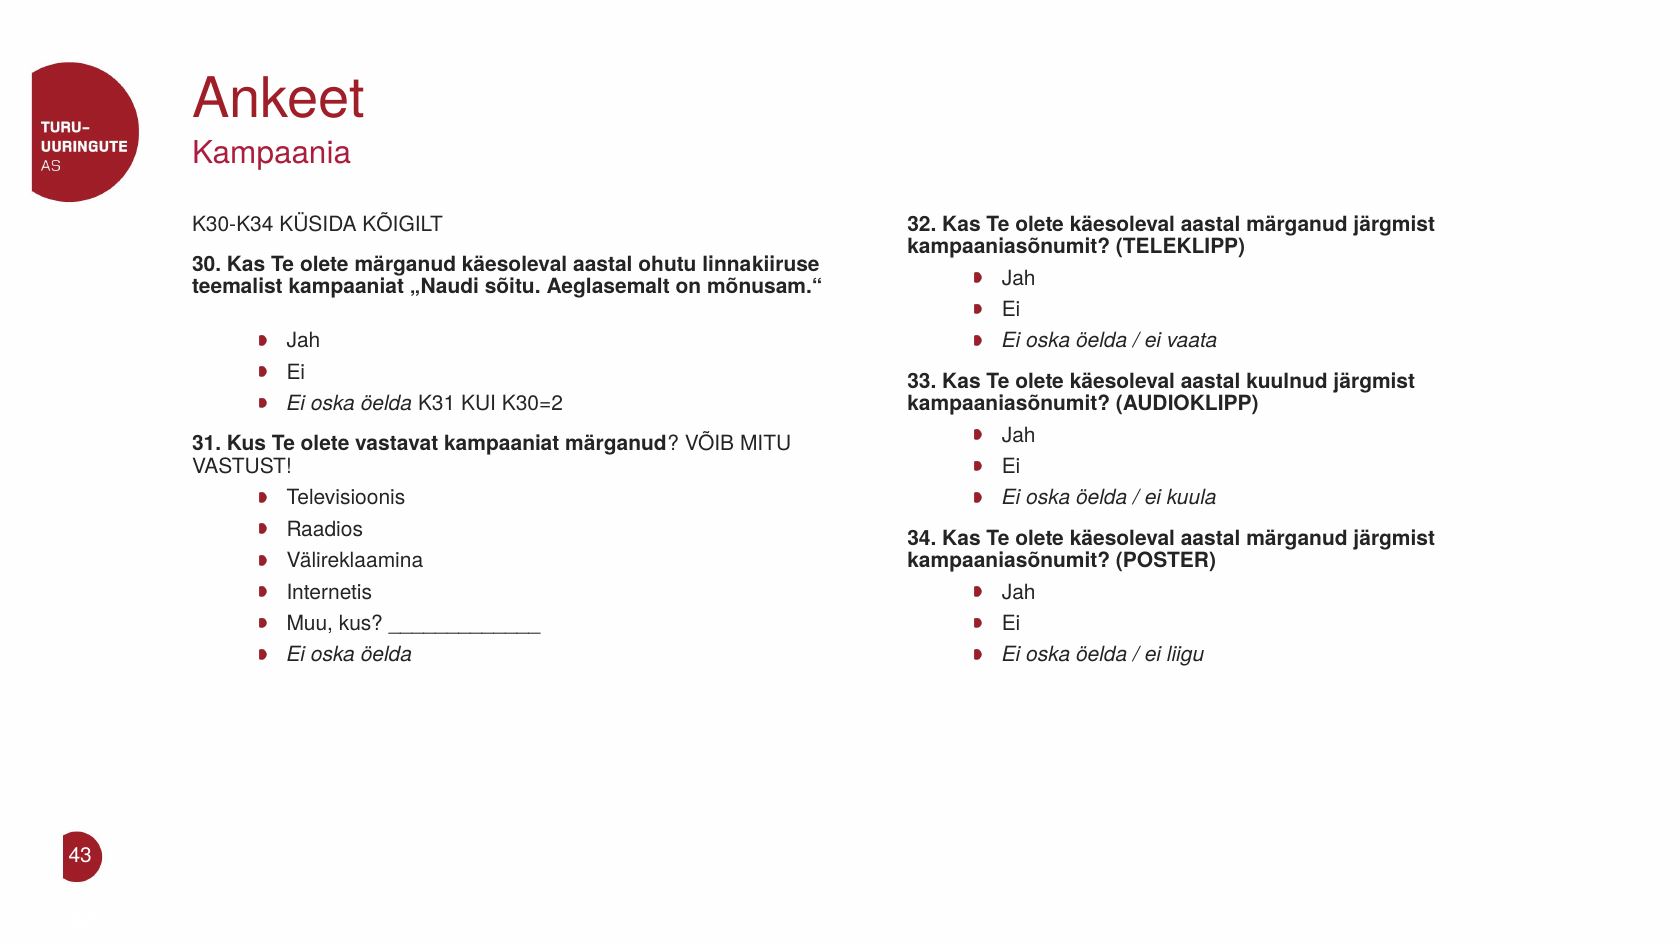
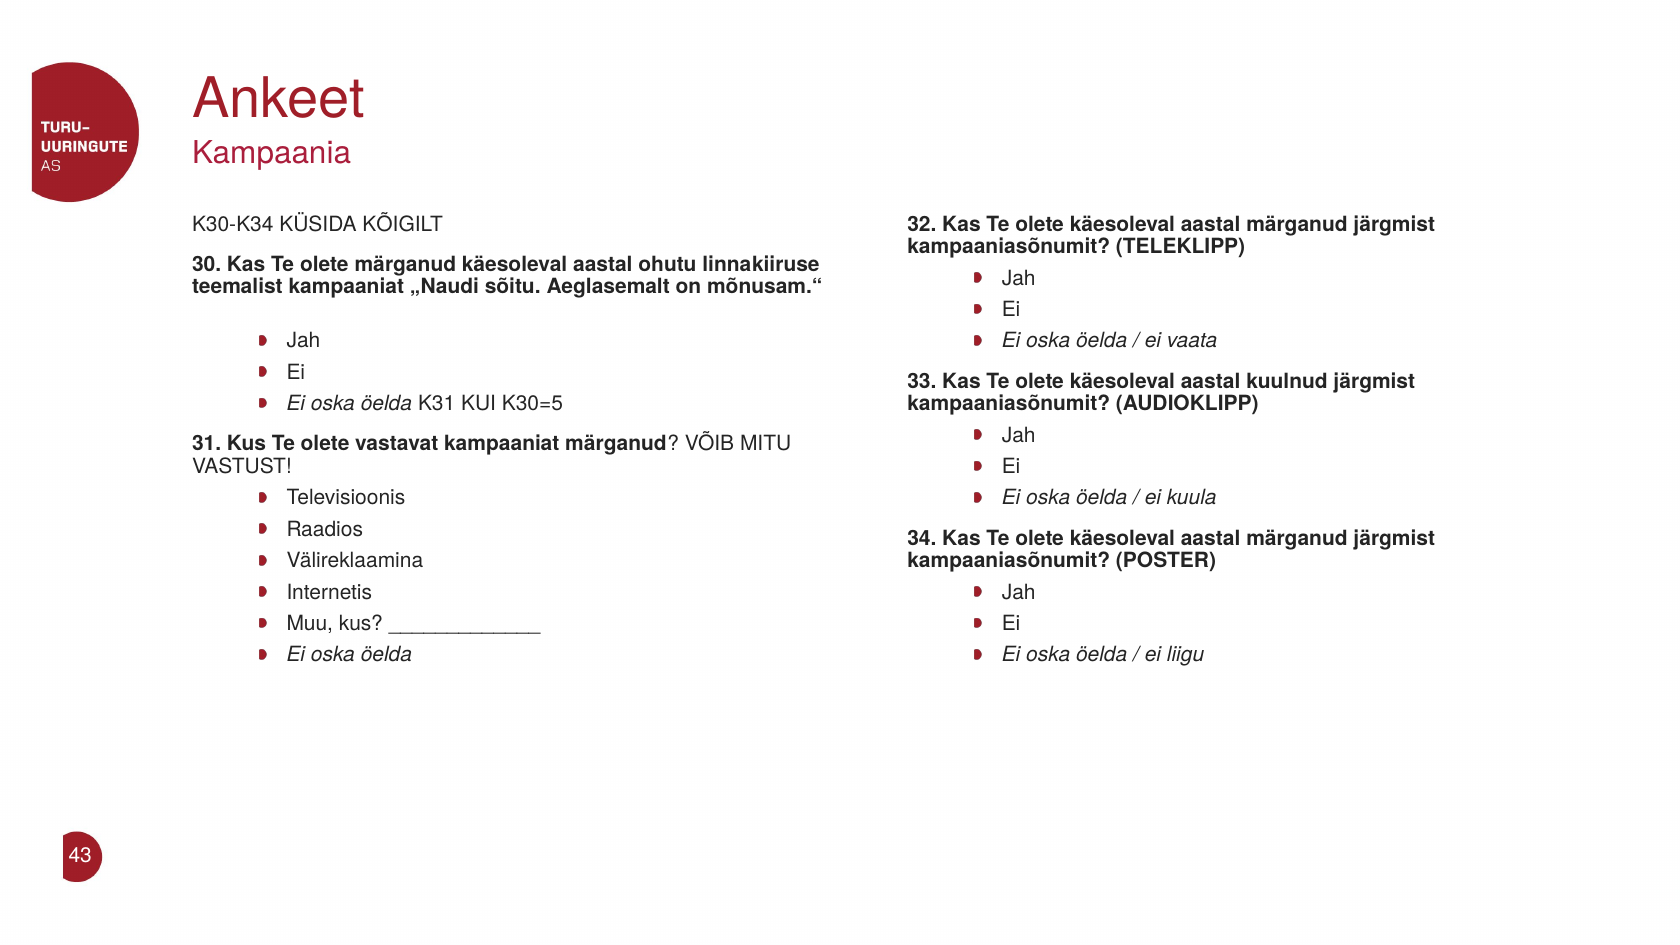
K30=2: K30=2 -> K30=5
